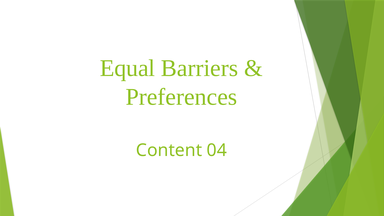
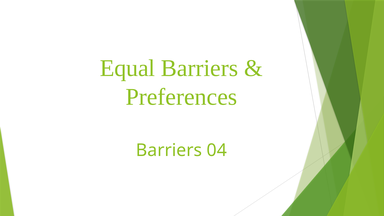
Content at (169, 150): Content -> Barriers
